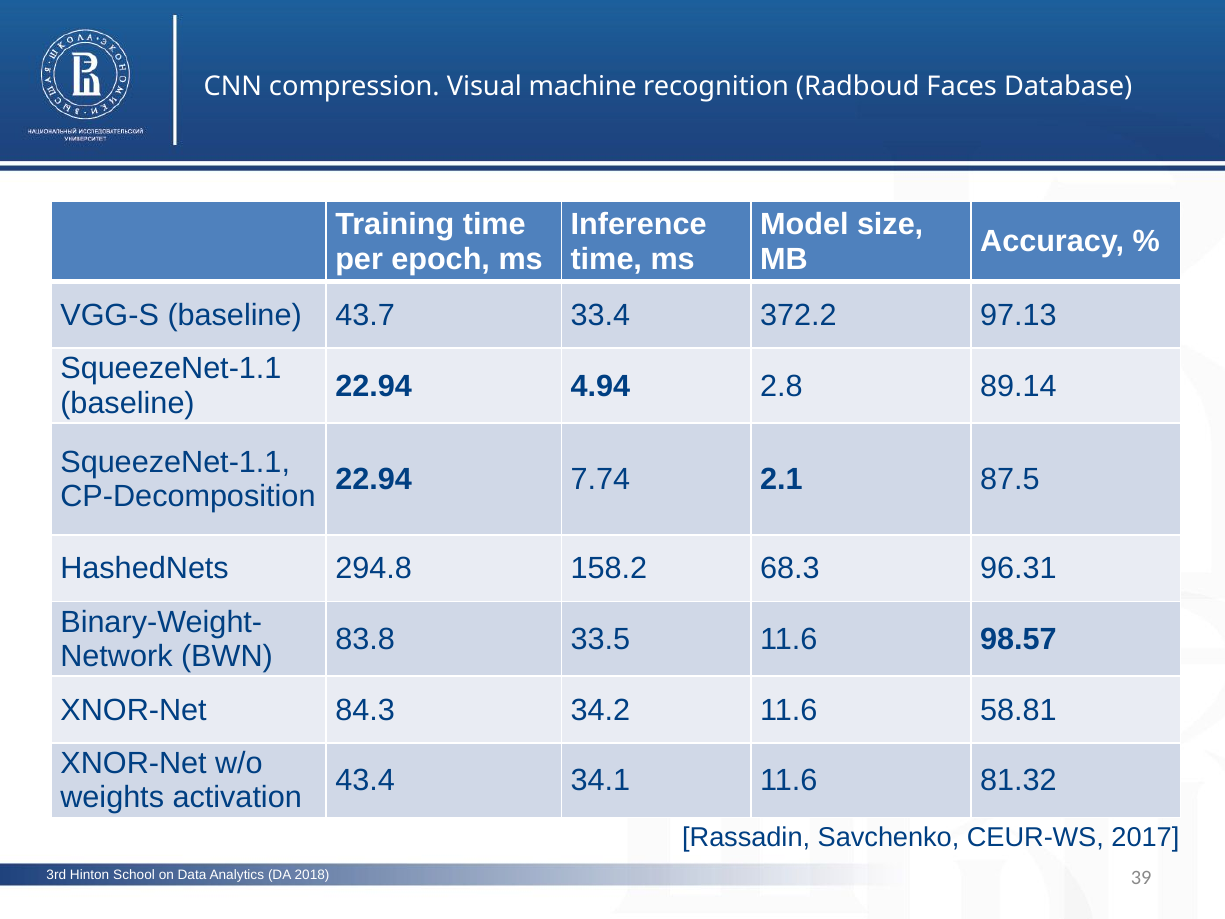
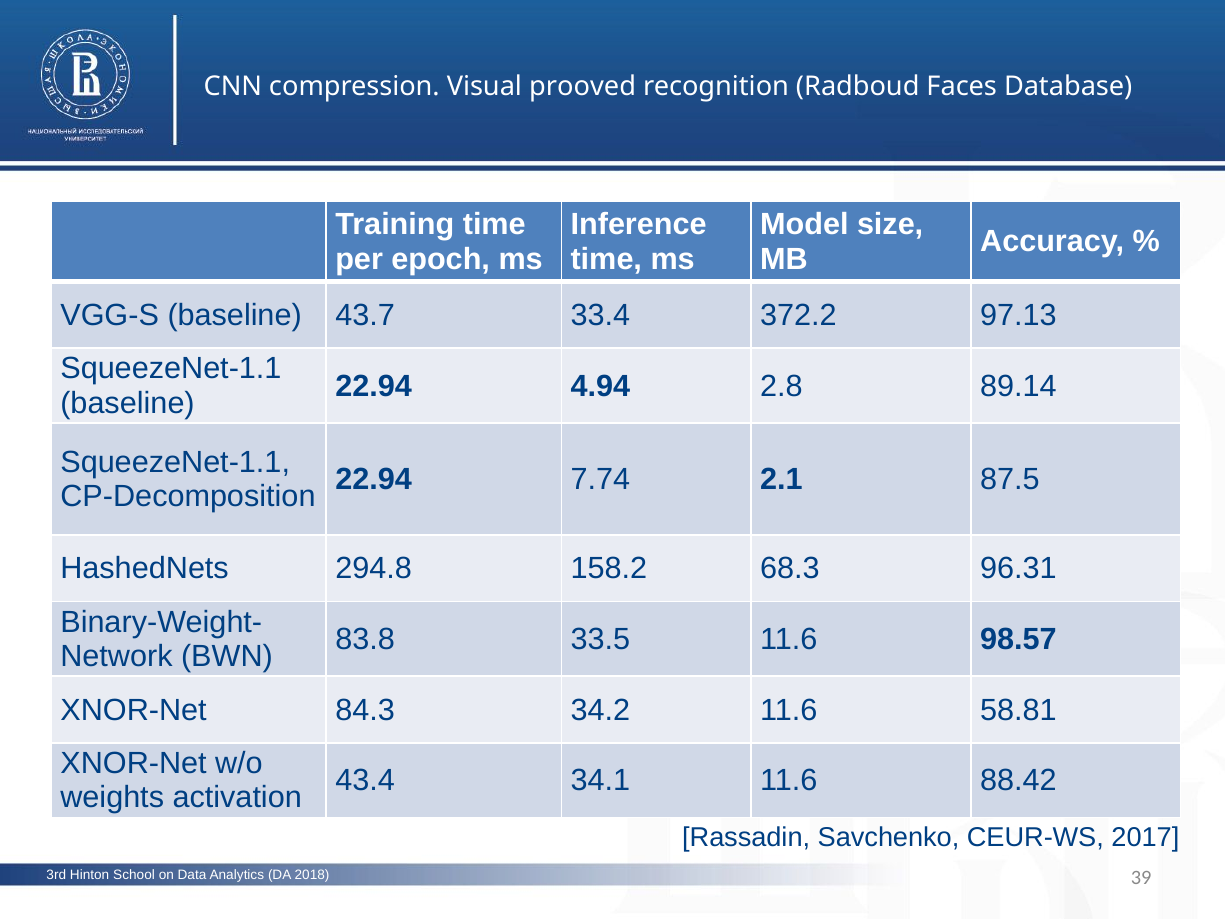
machine: machine -> prooved
81.32: 81.32 -> 88.42
